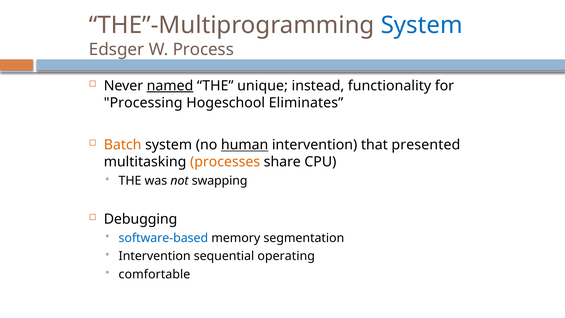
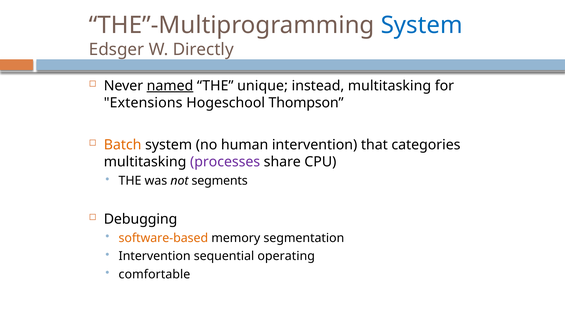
Process: Process -> Directly
instead functionality: functionality -> multitasking
Processing: Processing -> Extensions
Eliminates: Eliminates -> Thompson
human underline: present -> none
presented: presented -> categories
processes colour: orange -> purple
swapping: swapping -> segments
software-based colour: blue -> orange
